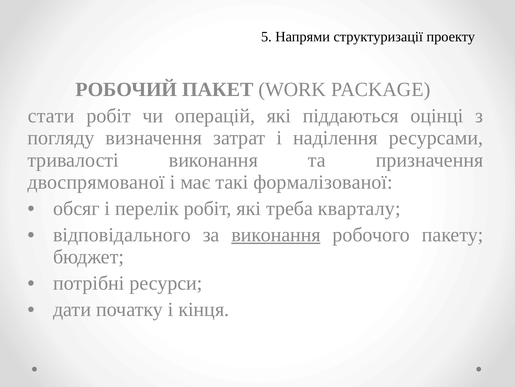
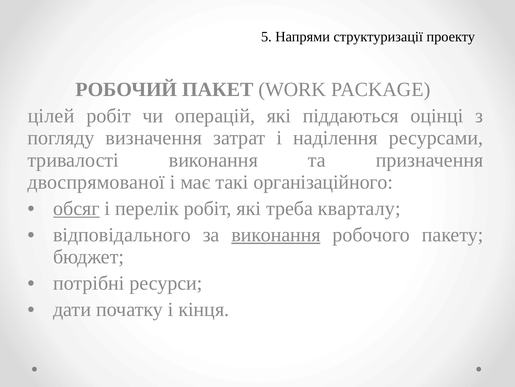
стати: стати -> цілей
формалізованої: формалізованої -> організаційного
обсяг underline: none -> present
